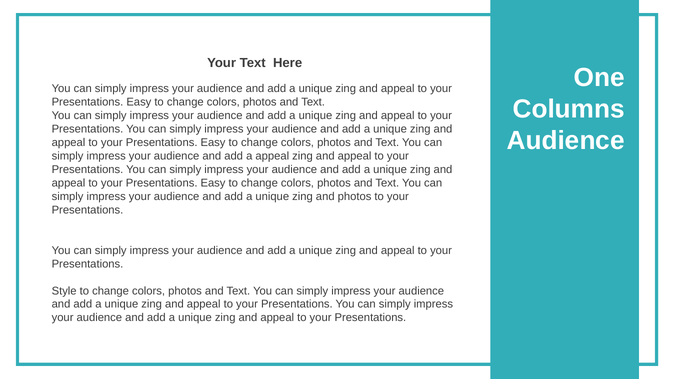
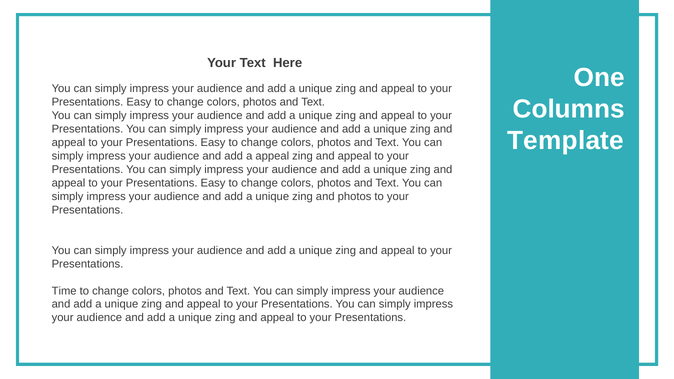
Audience at (566, 141): Audience -> Template
Style: Style -> Time
